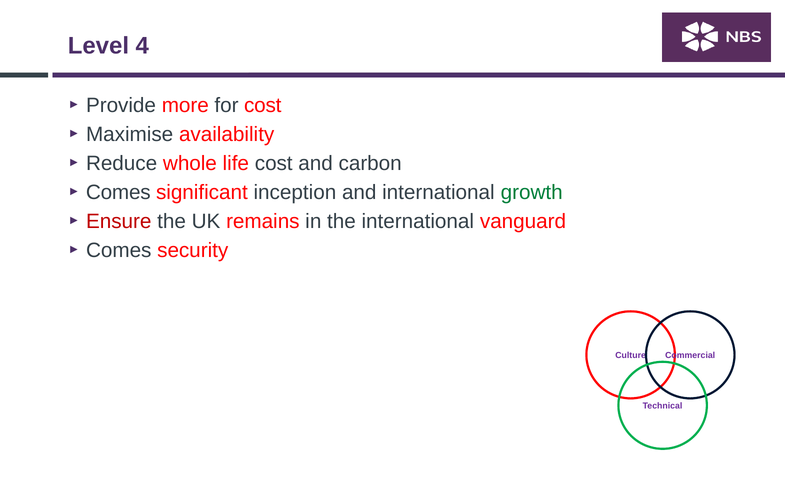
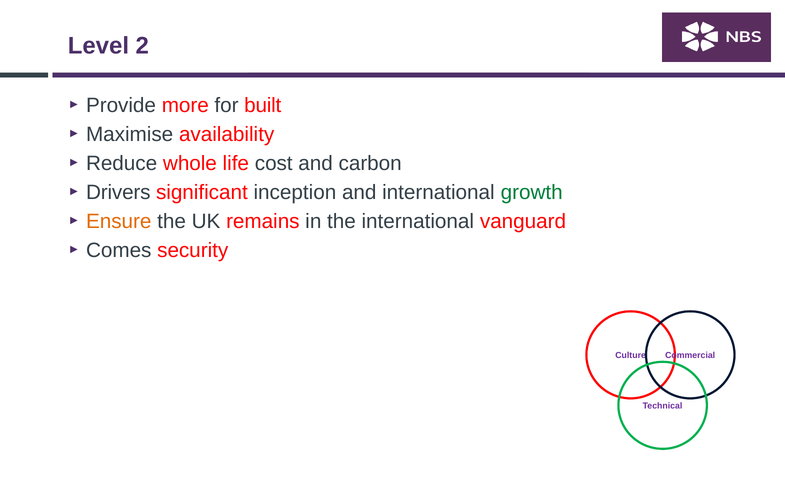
4: 4 -> 2
for cost: cost -> built
Comes at (118, 192): Comes -> Drivers
Ensure colour: red -> orange
